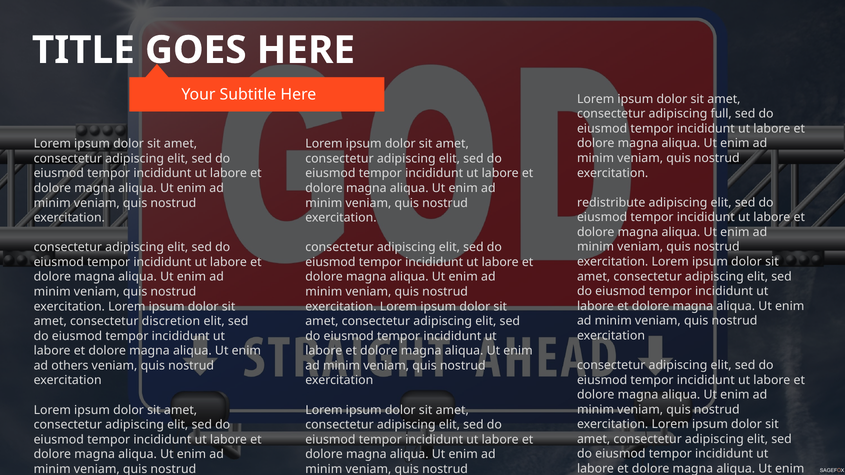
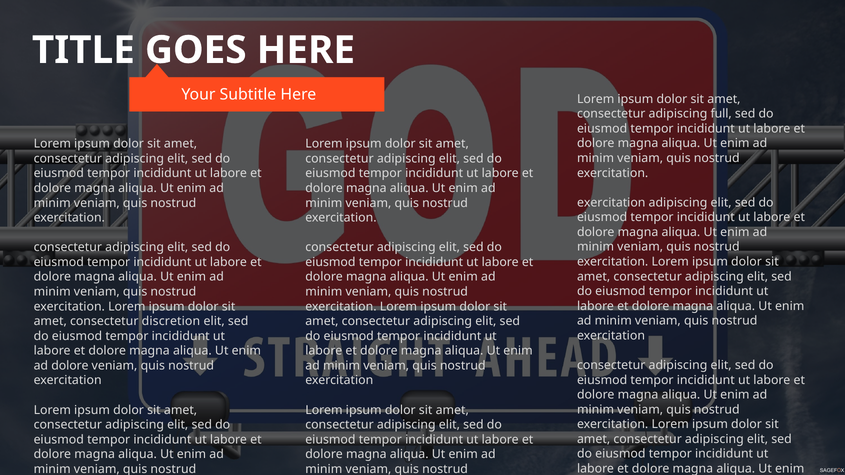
redistribute at (611, 203): redistribute -> exercitation
ad others: others -> dolore
